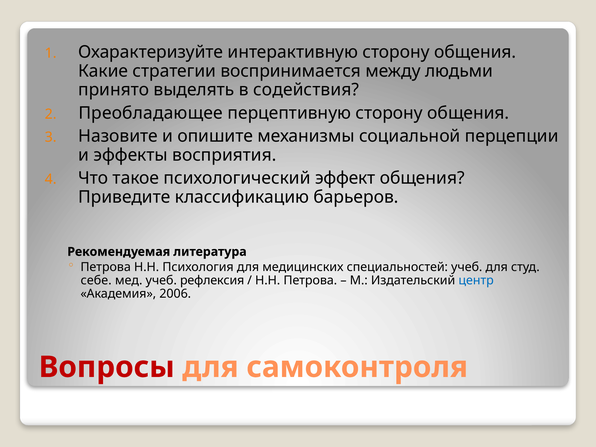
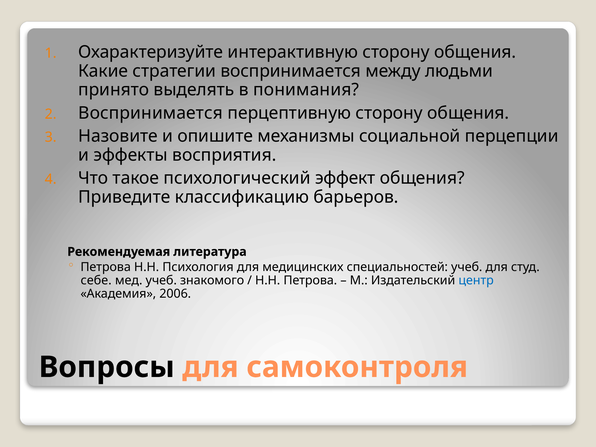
содействия: содействия -> понимания
Преобладающее at (151, 113): Преобладающее -> Воспринимается
рефлексия: рефлексия -> знакомого
Вопросы colour: red -> black
